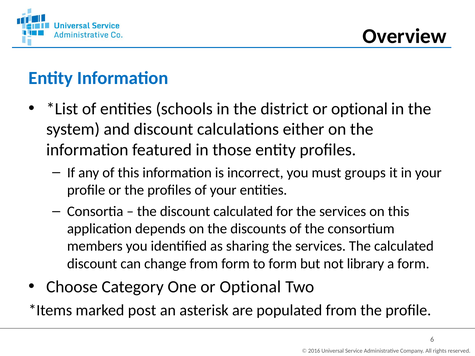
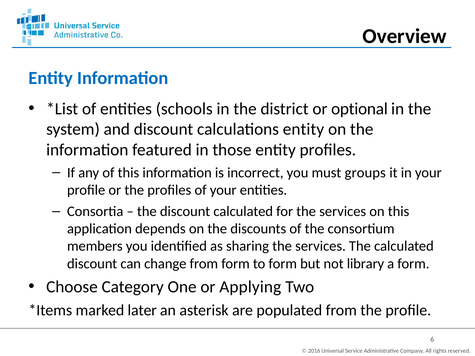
calculations either: either -> entity
One or Optional: Optional -> Applying
post: post -> later
